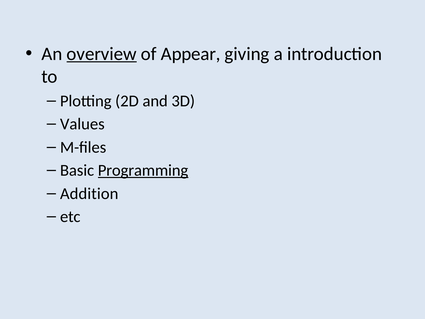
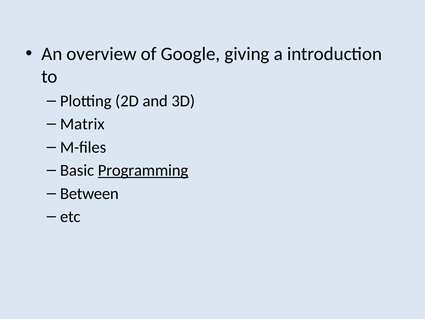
overview underline: present -> none
Appear: Appear -> Google
Values: Values -> Matrix
Addition: Addition -> Between
